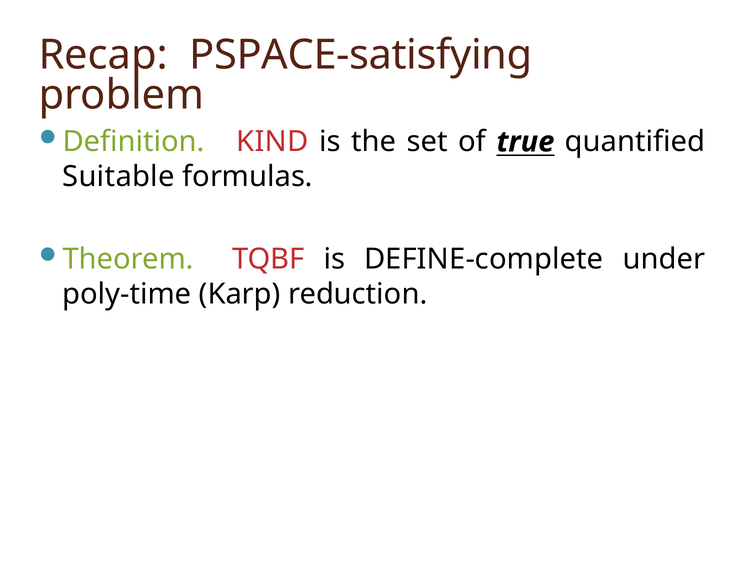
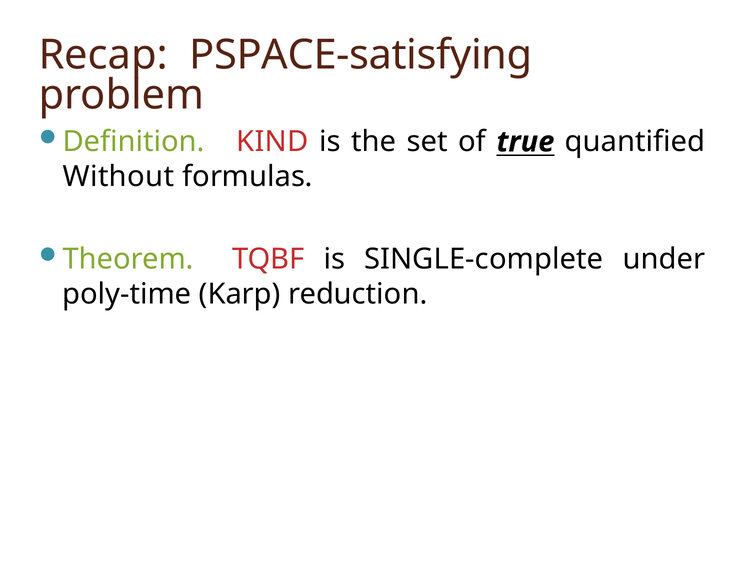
Suitable: Suitable -> Without
DEFINE-complete: DEFINE-complete -> SINGLE-complete
